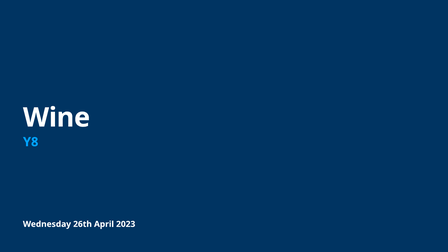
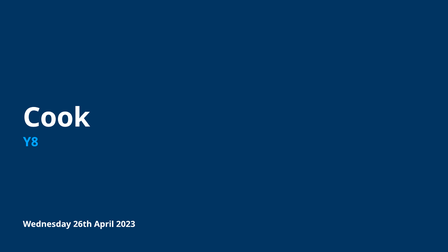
Wine: Wine -> Cook
